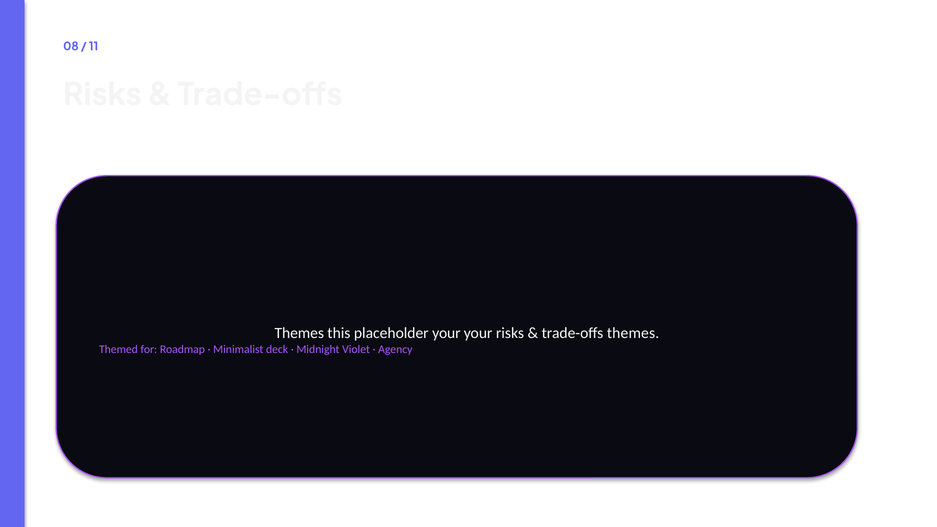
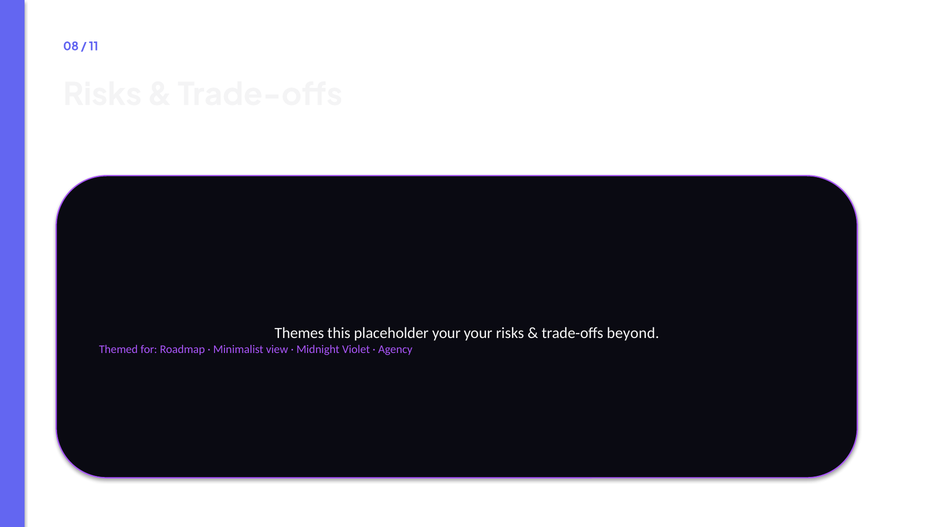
themes at (633, 333): themes -> beyond
deck: deck -> view
